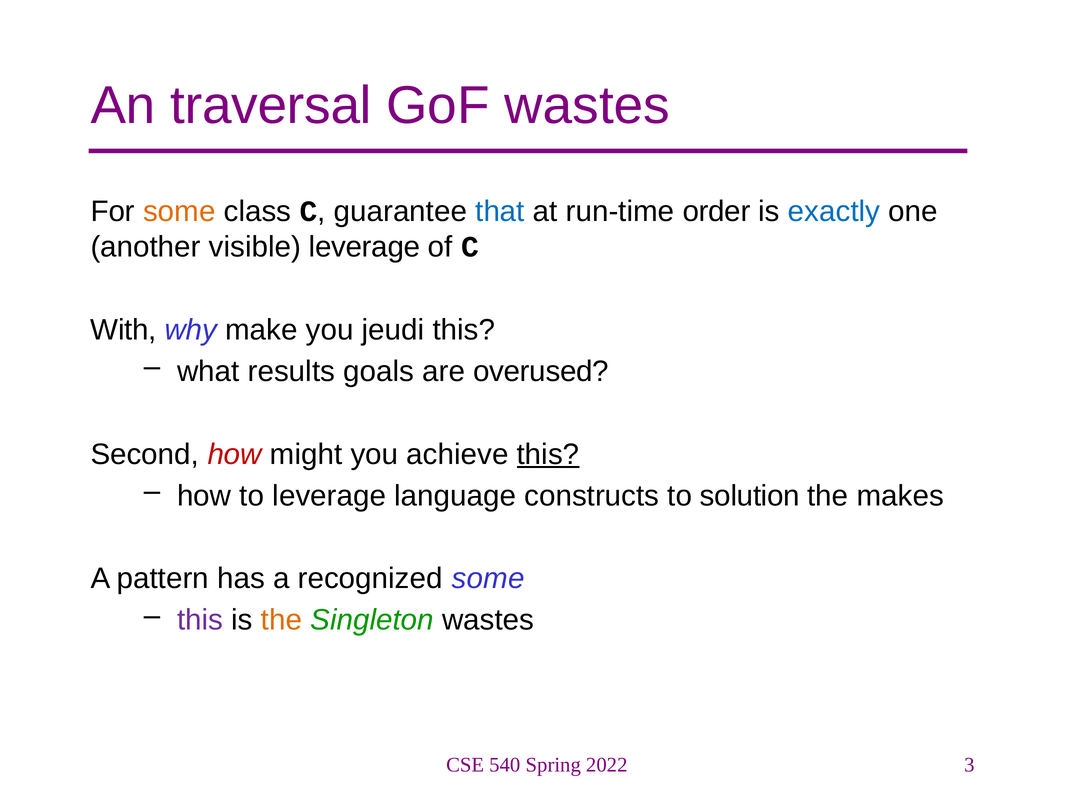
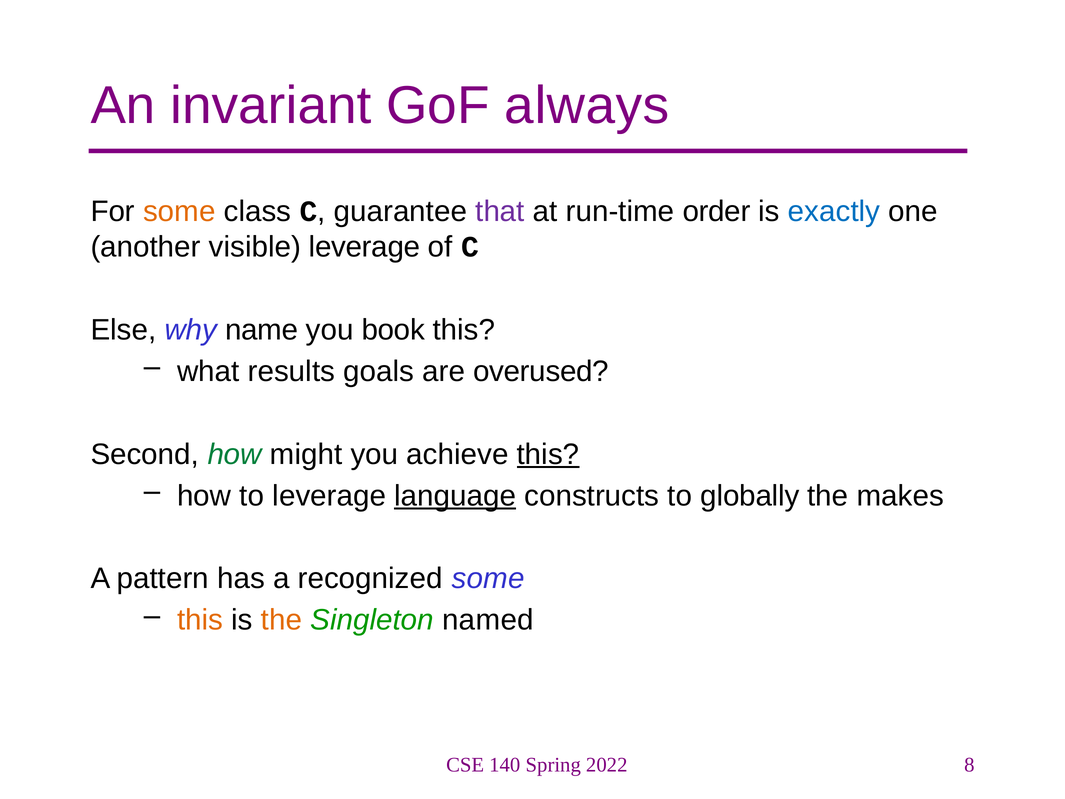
traversal: traversal -> invariant
GoF wastes: wastes -> always
that colour: blue -> purple
With: With -> Else
make: make -> name
jeudi: jeudi -> book
how at (235, 454) colour: red -> green
language underline: none -> present
solution: solution -> globally
this at (200, 620) colour: purple -> orange
Singleton wastes: wastes -> named
540: 540 -> 140
3: 3 -> 8
